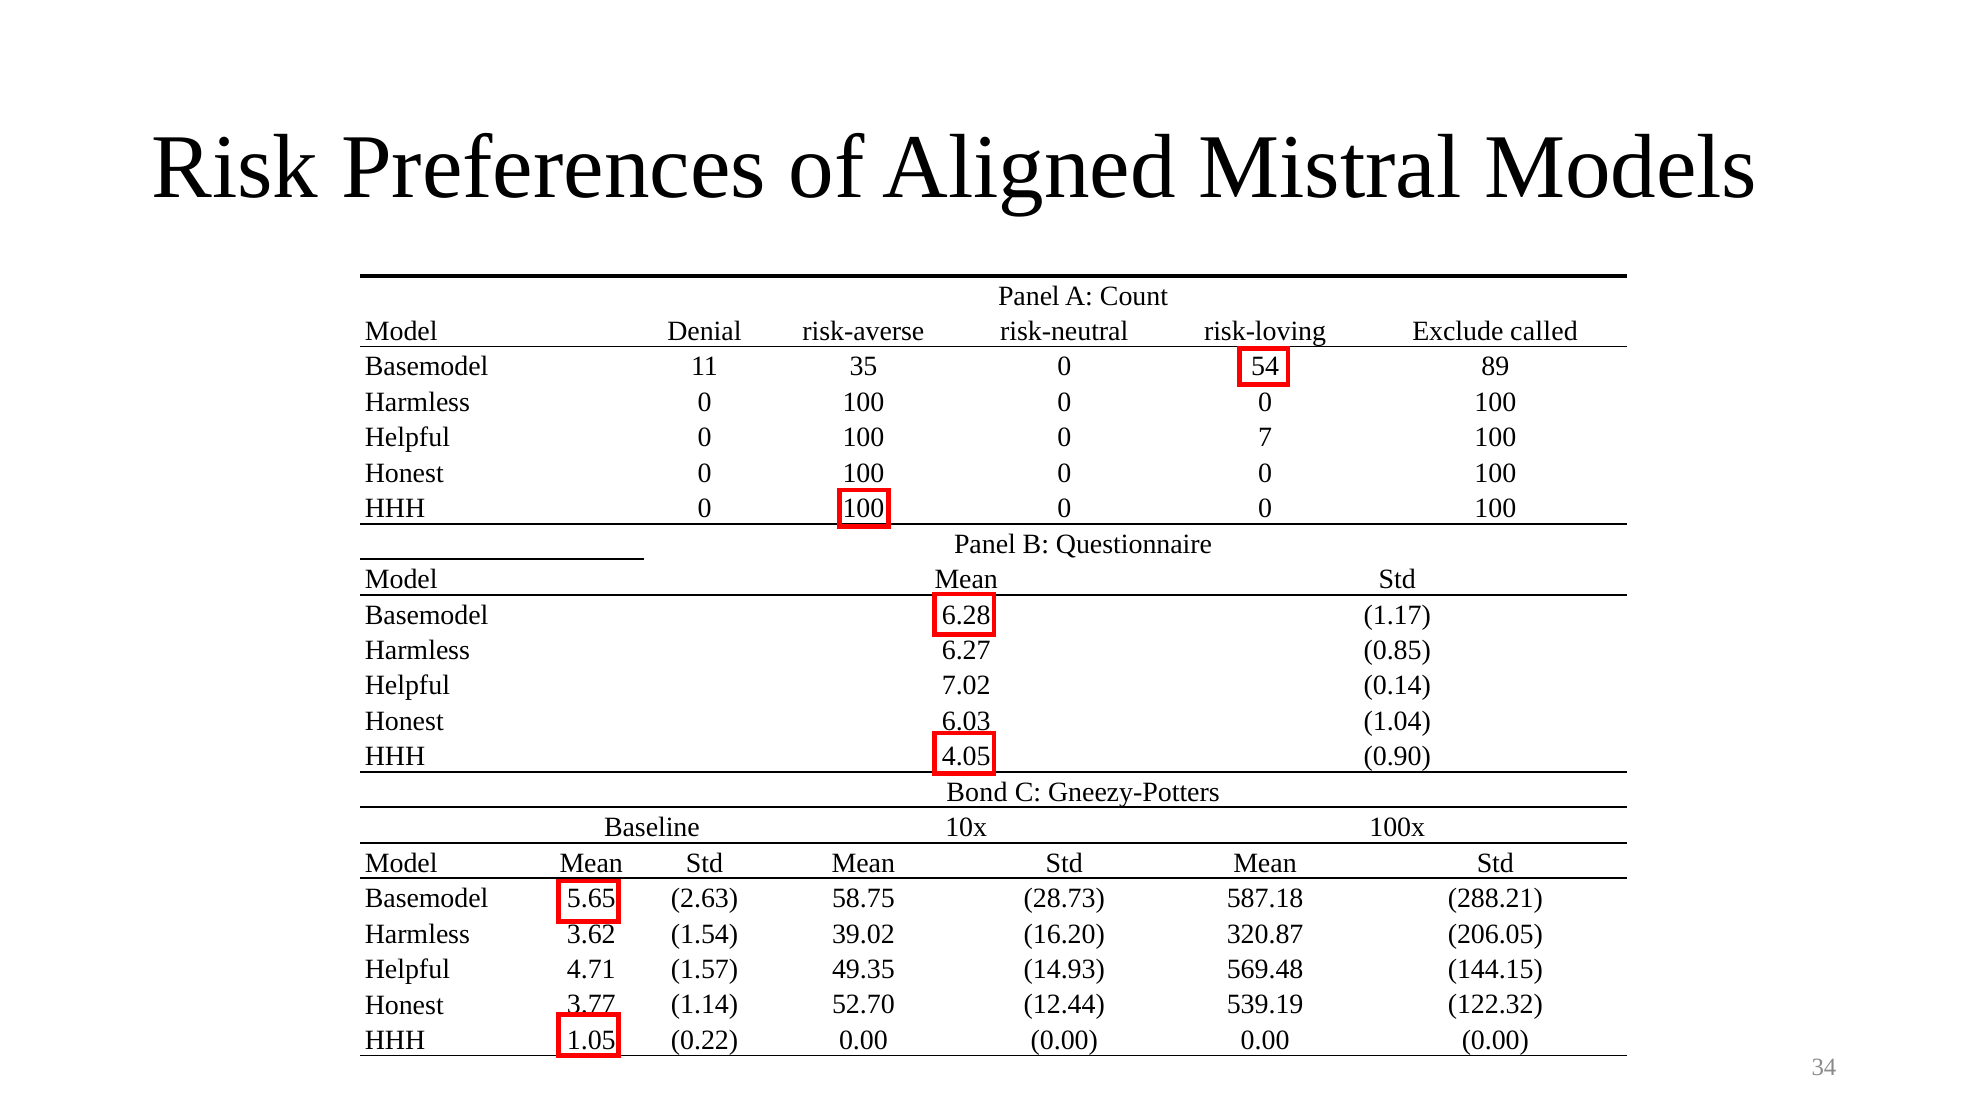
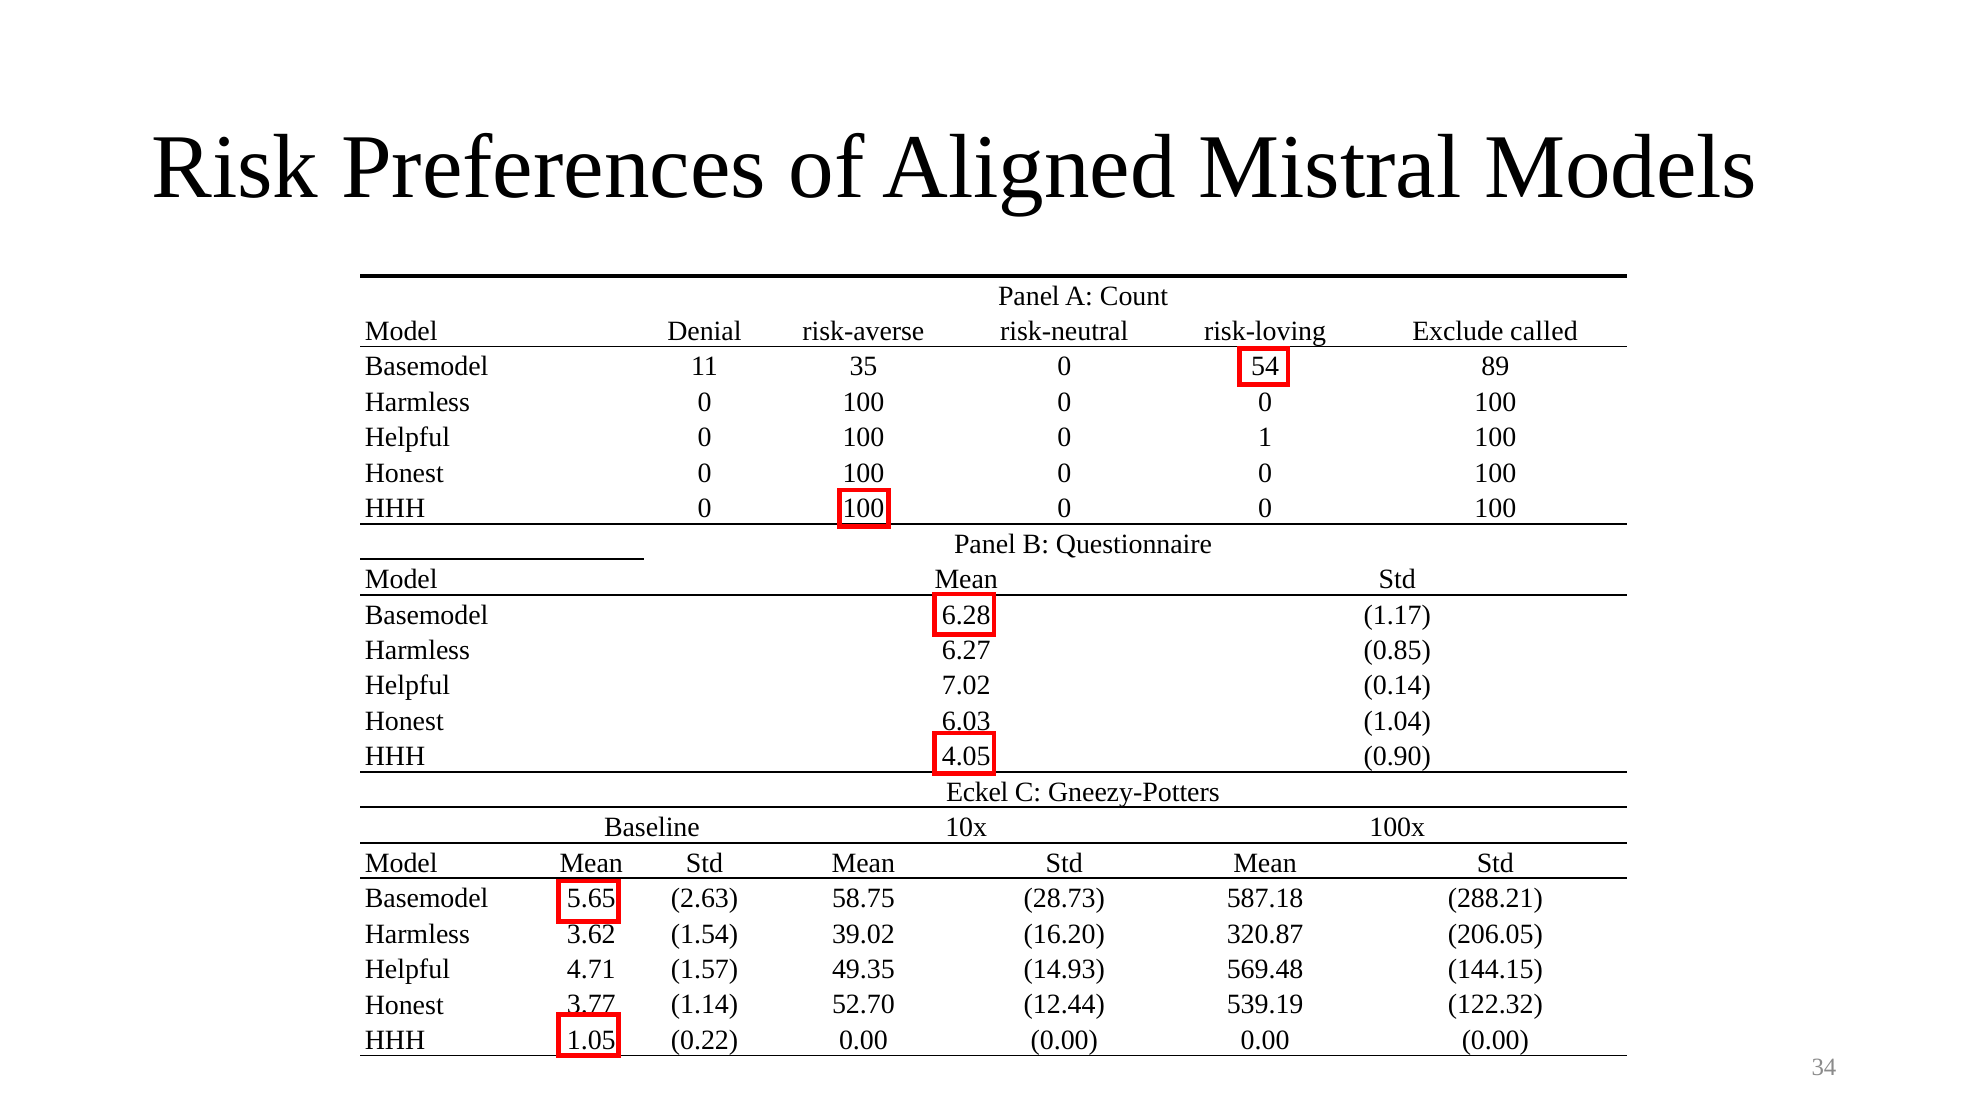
7: 7 -> 1
Bond: Bond -> Eckel
